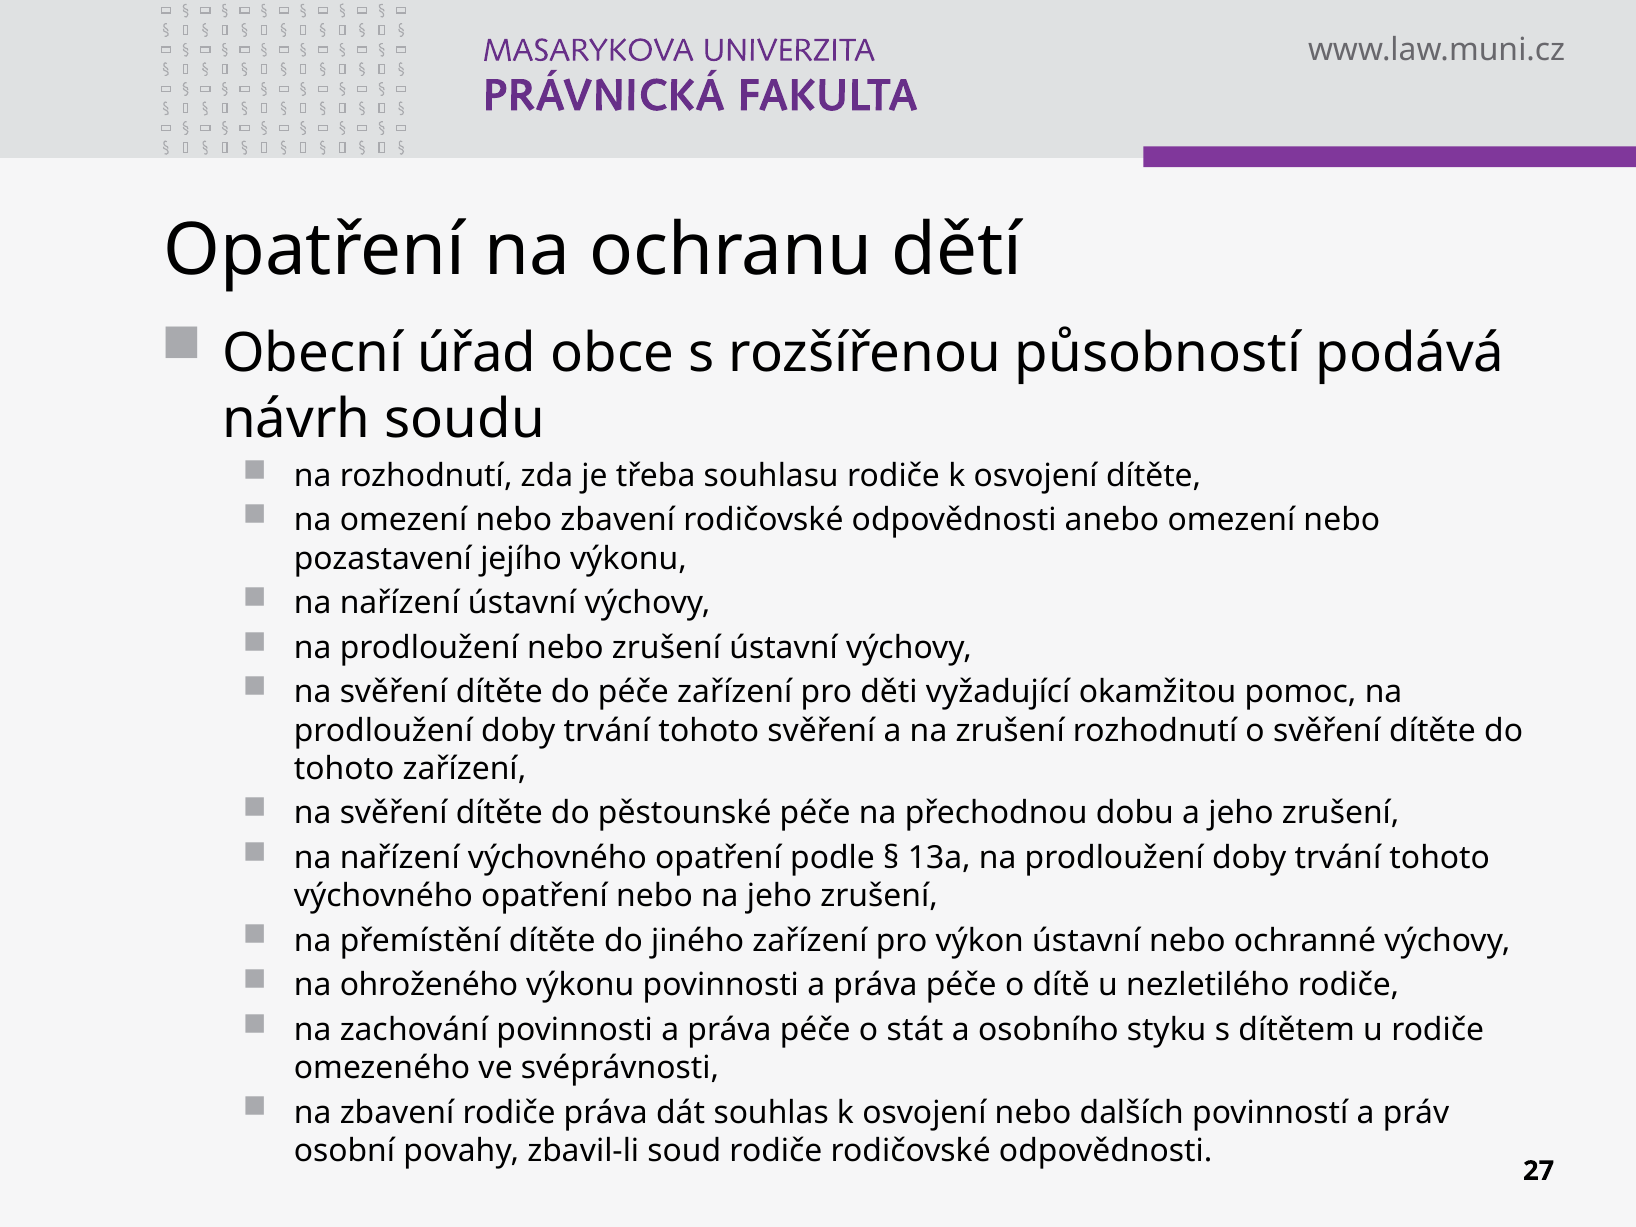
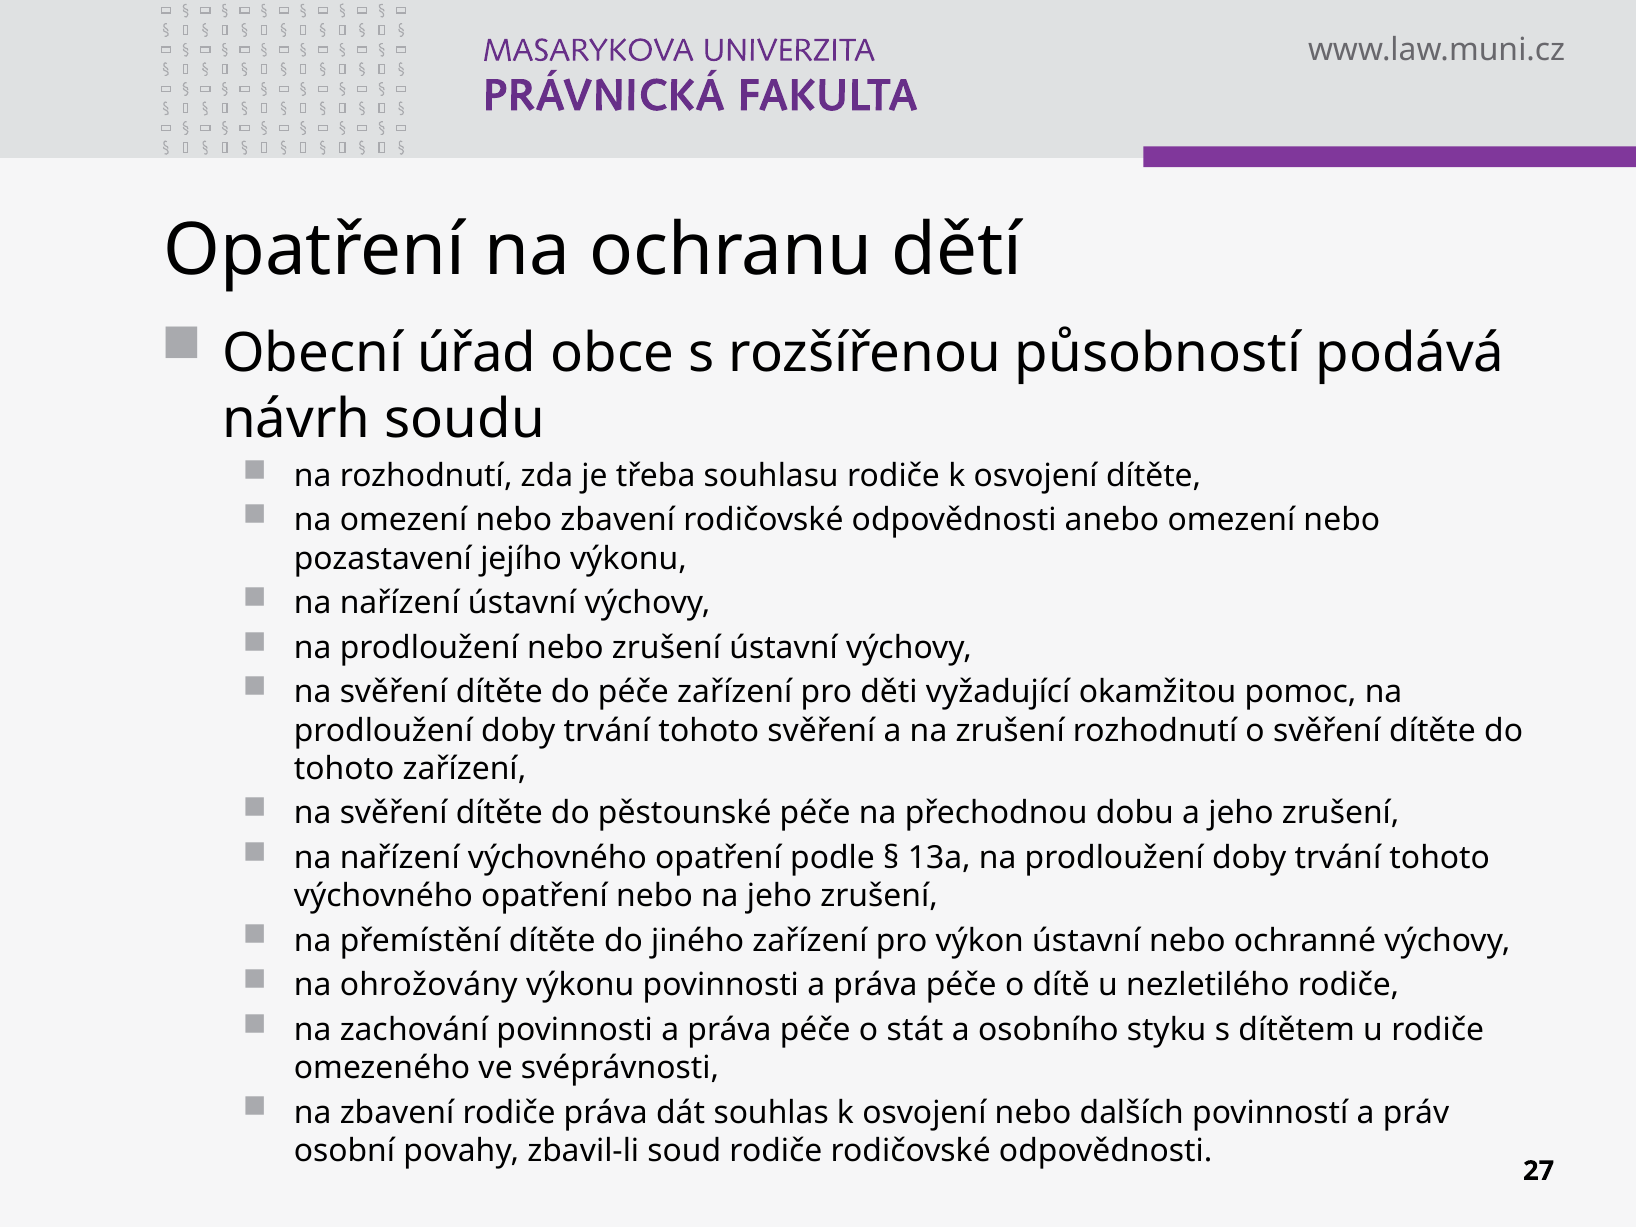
ohroženého: ohroženého -> ohrožovány
